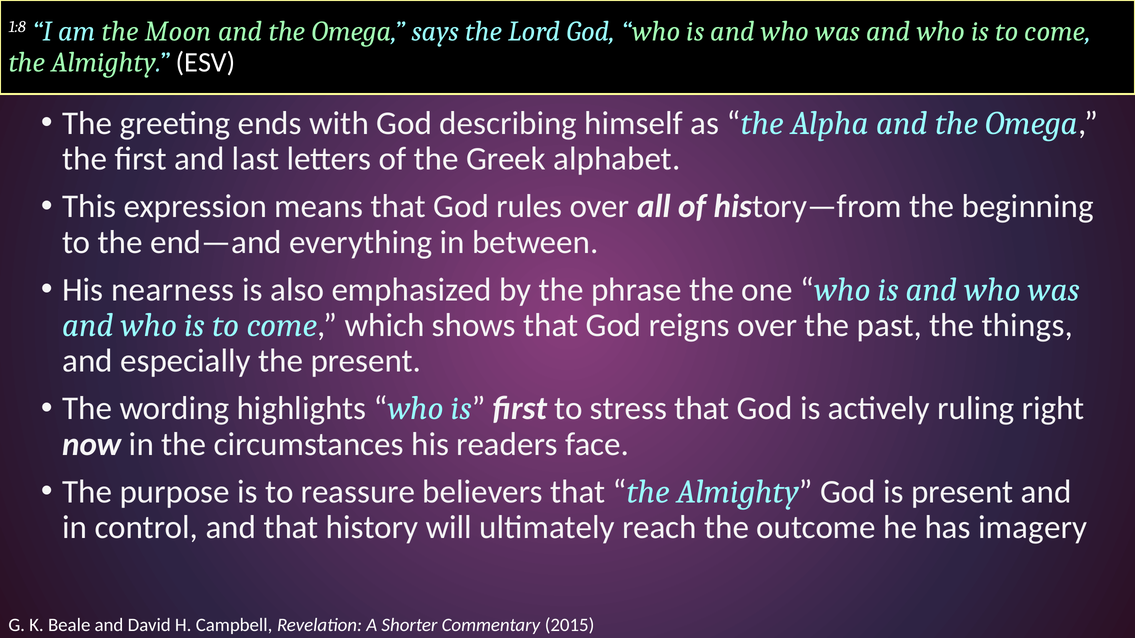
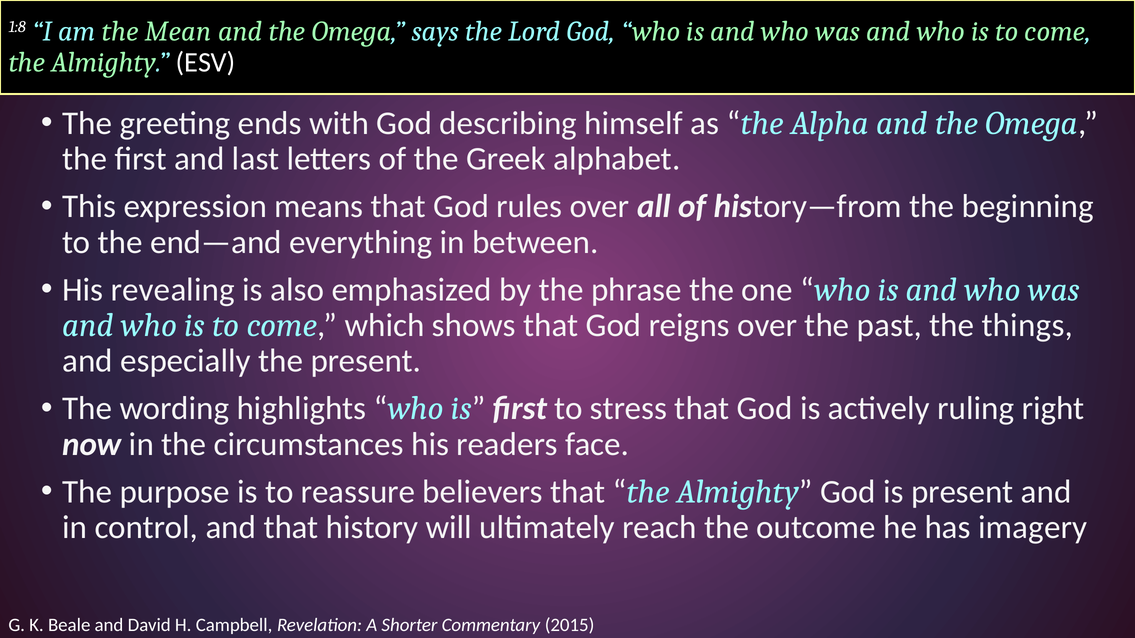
Moon: Moon -> Mean
nearness: nearness -> revealing
